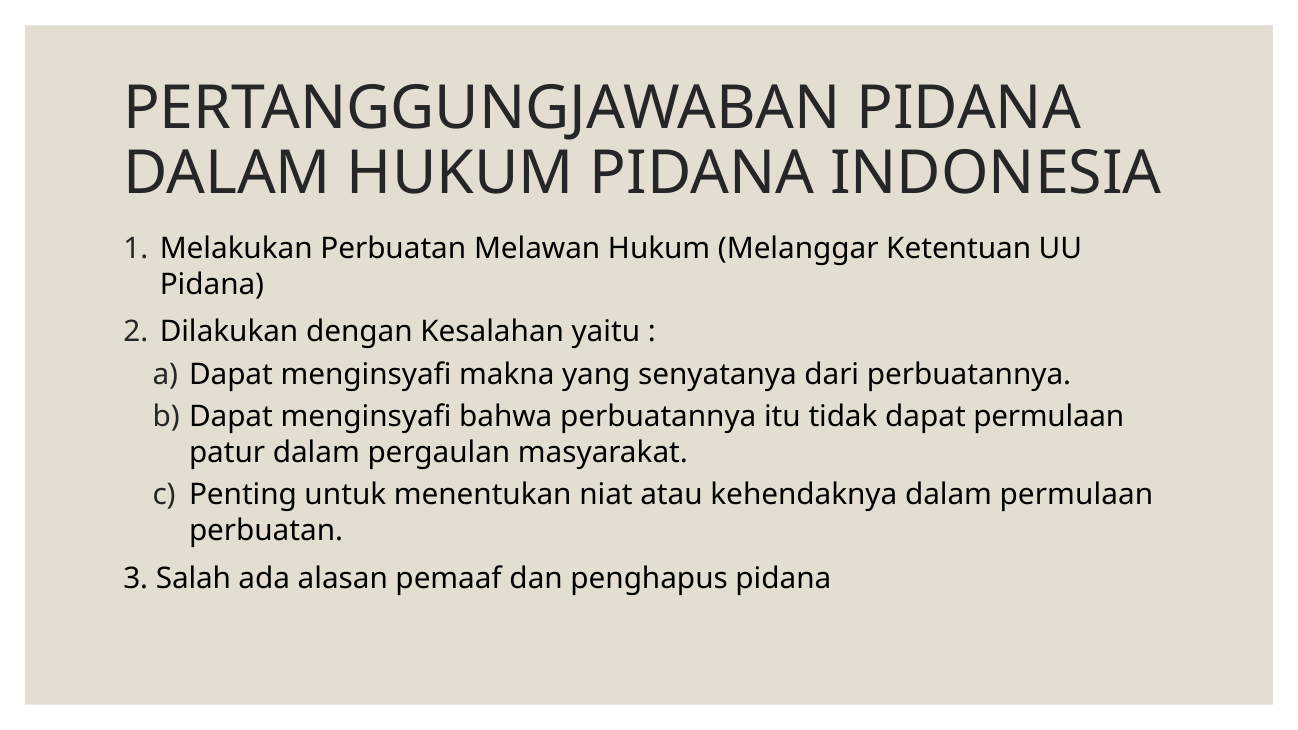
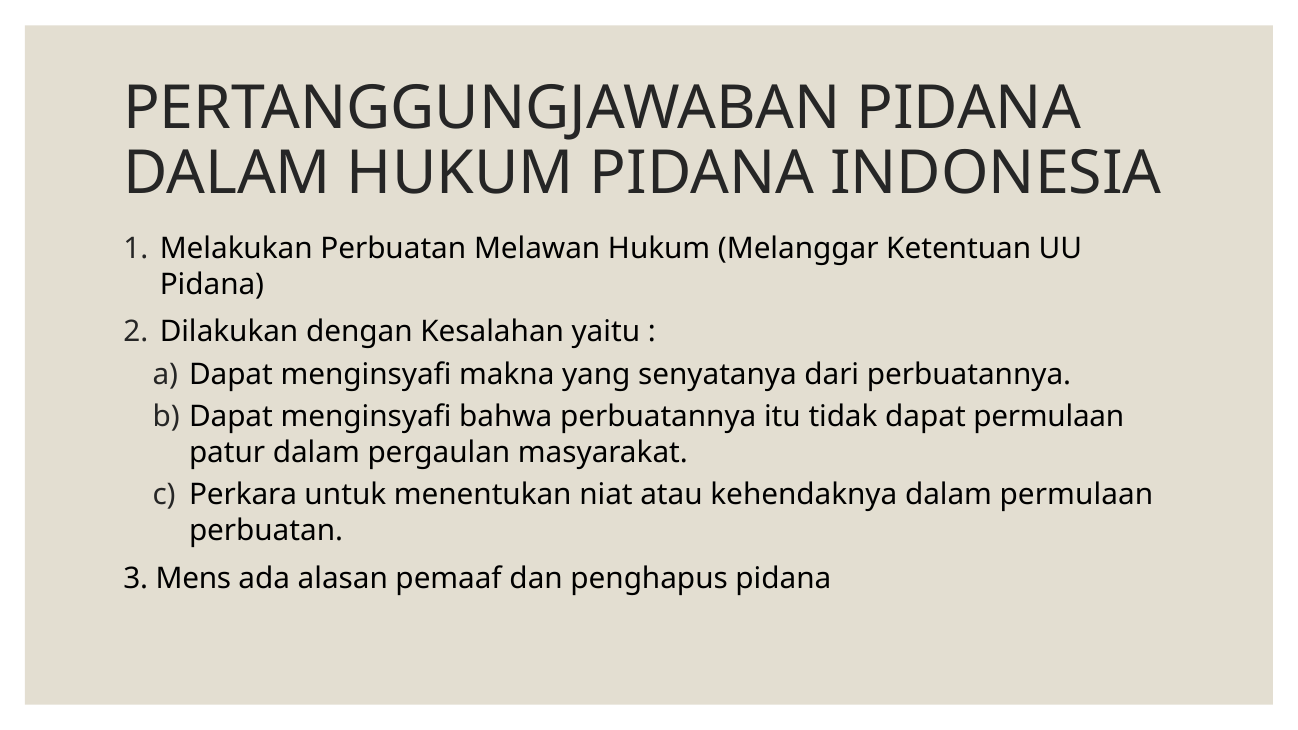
Penting: Penting -> Perkara
Salah: Salah -> Mens
